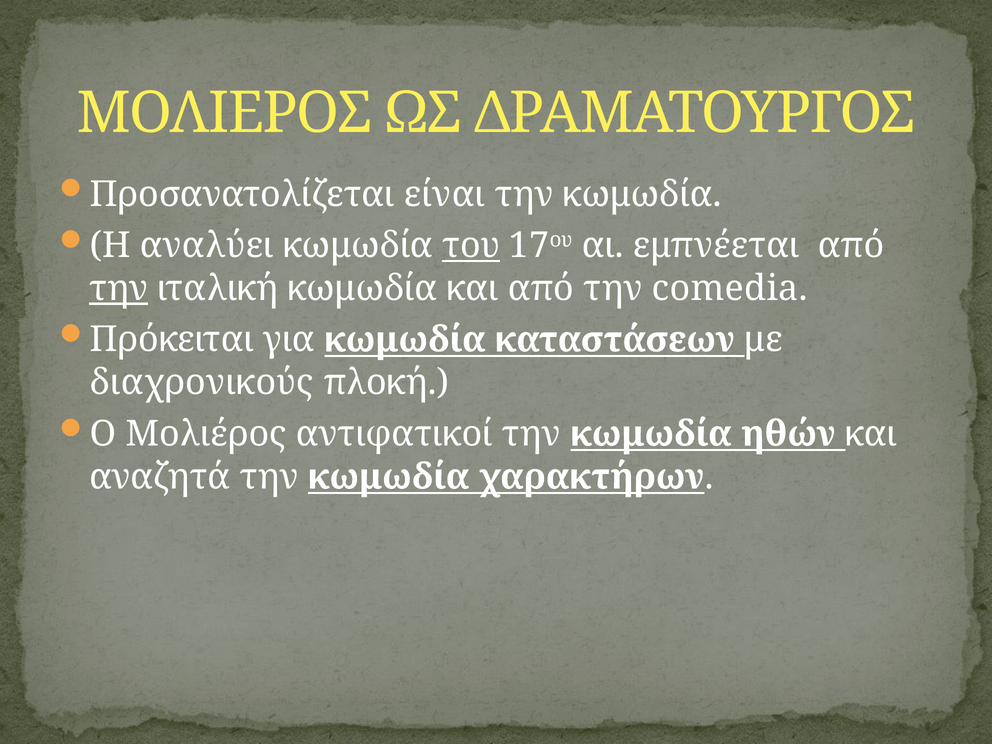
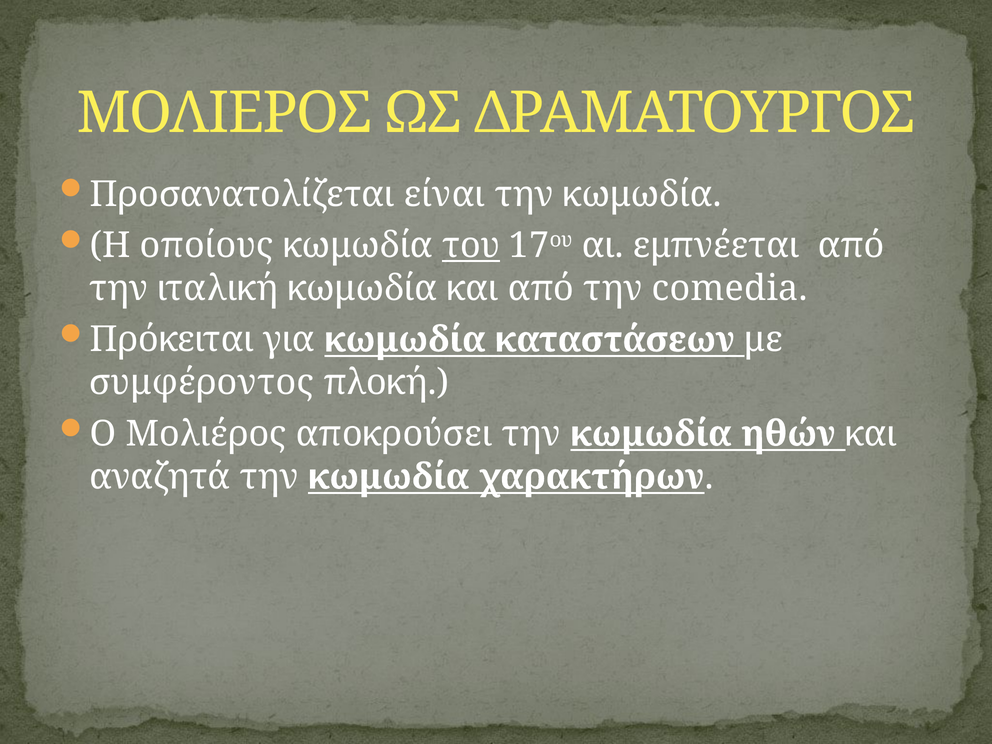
αναλύει: αναλύει -> οποίους
την at (119, 288) underline: present -> none
διαχρονικούς: διαχρονικούς -> συμφέροντος
αντιφατικοί: αντιφατικοί -> αποκρούσει
